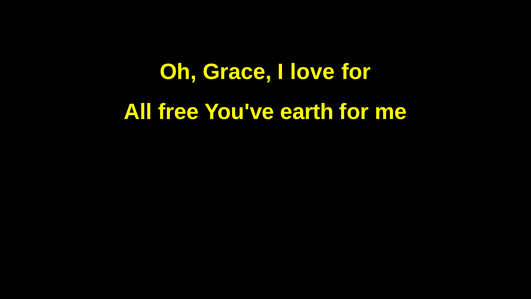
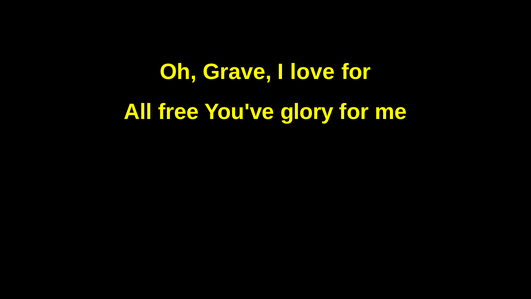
Grace: Grace -> Grave
earth: earth -> glory
